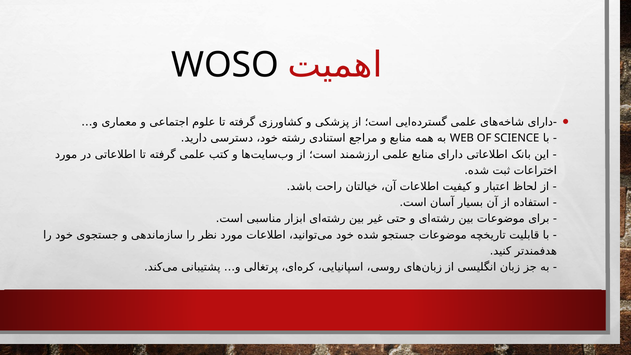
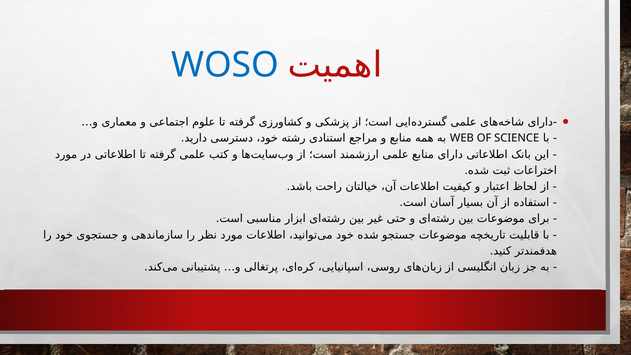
WOSO colour: black -> blue
